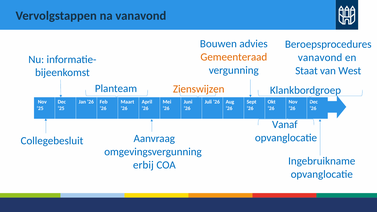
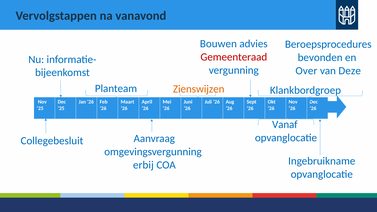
Gemeenteraad colour: orange -> red
vanavond at (320, 58): vanavond -> bevonden
Staat: Staat -> Over
West: West -> Deze
